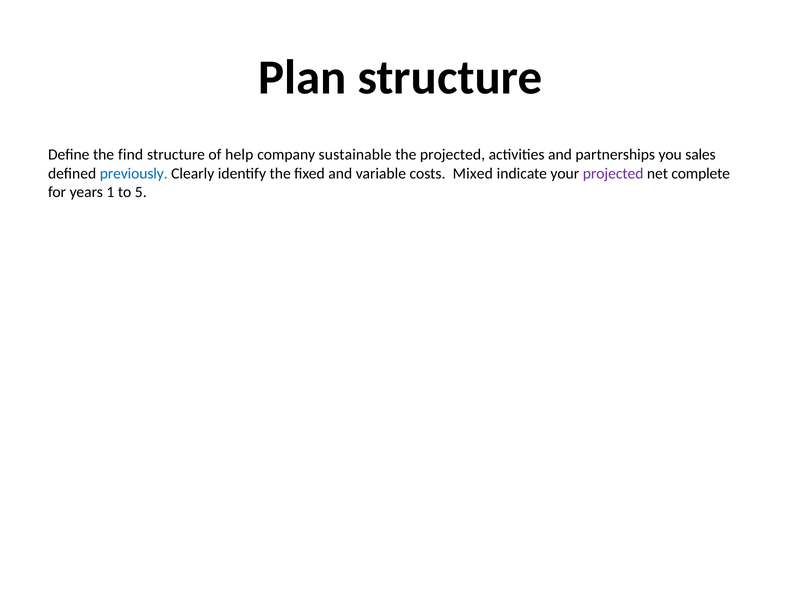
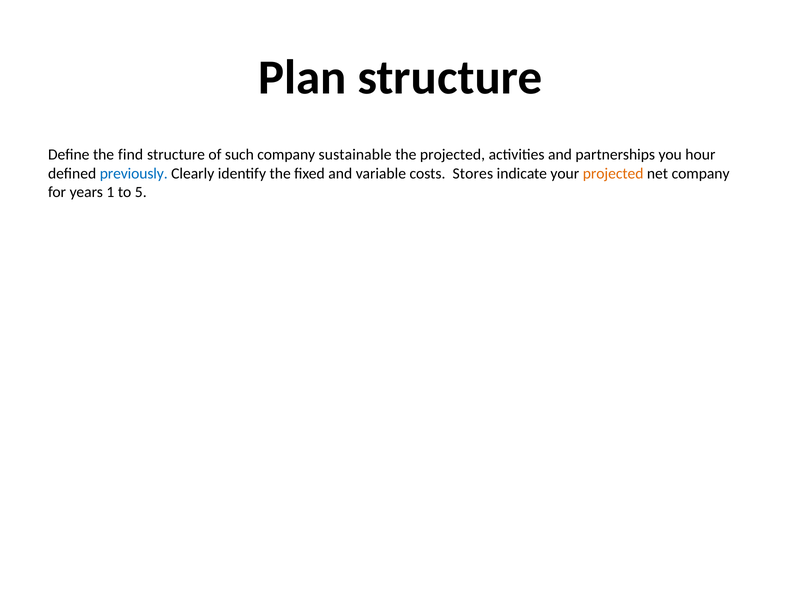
help: help -> such
sales: sales -> hour
Mixed: Mixed -> Stores
projected at (613, 173) colour: purple -> orange
net complete: complete -> company
